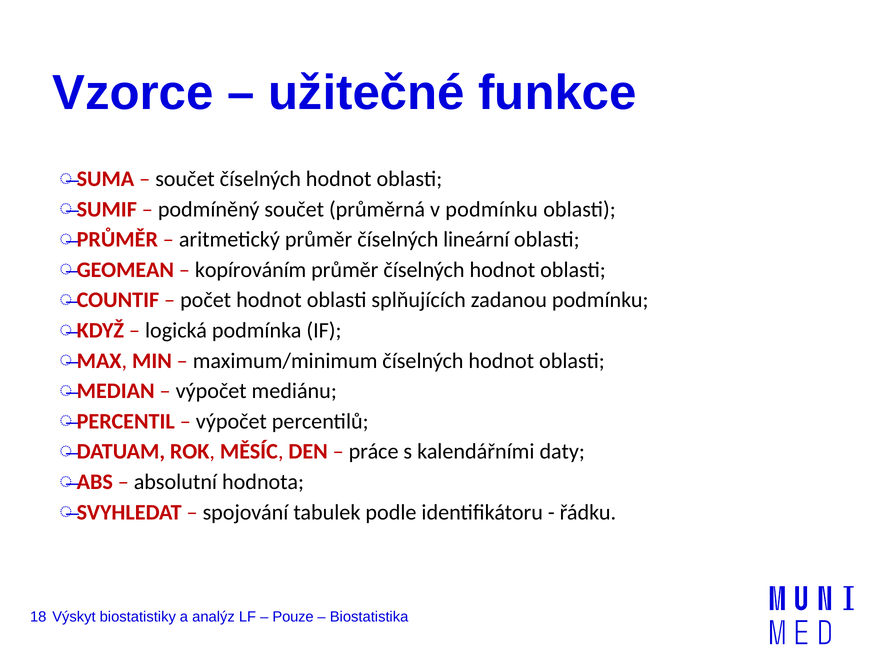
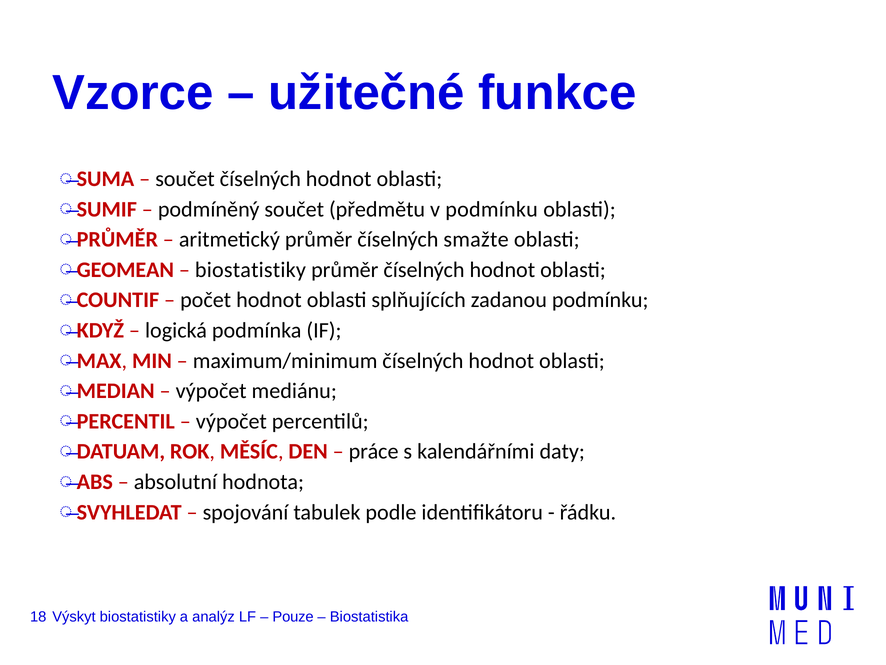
průměrná: průměrná -> předmětu
lineární: lineární -> smažte
kopírováním at (251, 270): kopírováním -> biostatistiky
